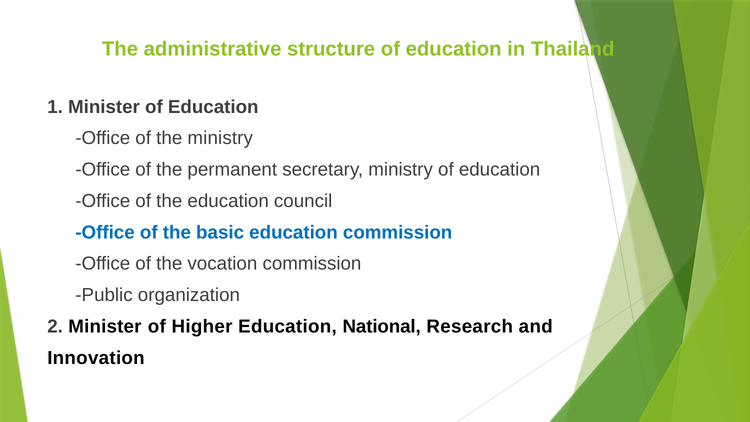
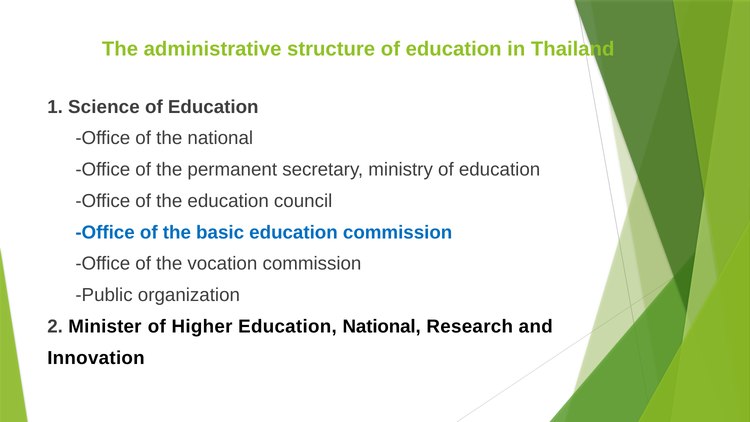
1 Minister: Minister -> Science
the ministry: ministry -> national
